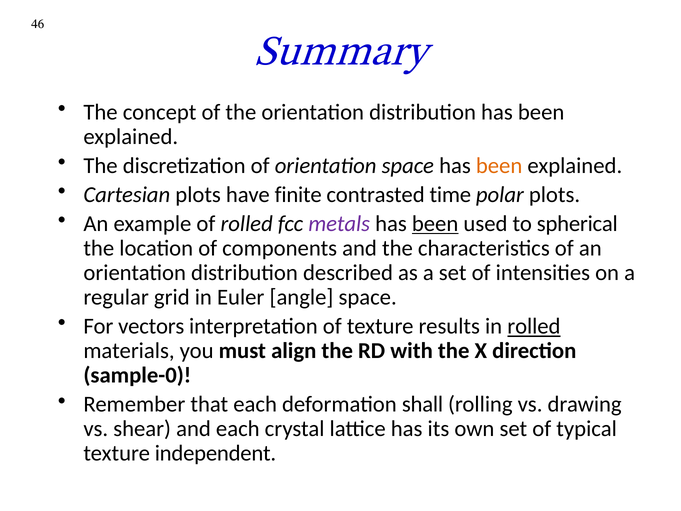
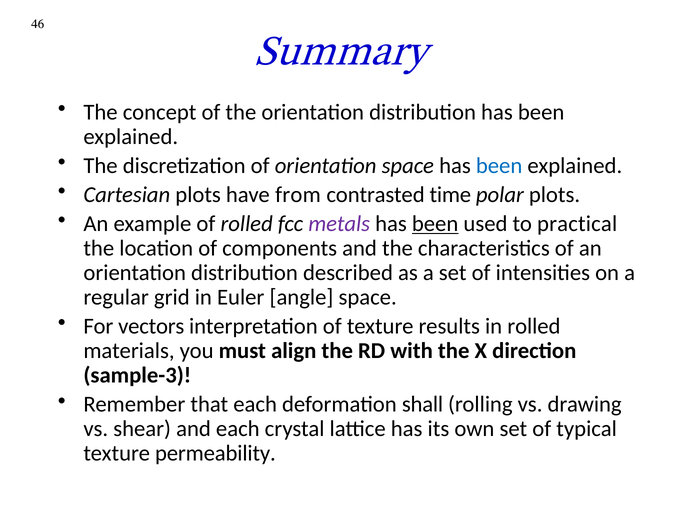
been at (499, 166) colour: orange -> blue
finite: finite -> from
spherical: spherical -> practical
rolled at (534, 326) underline: present -> none
sample-0: sample-0 -> sample-3
independent: independent -> permeability
